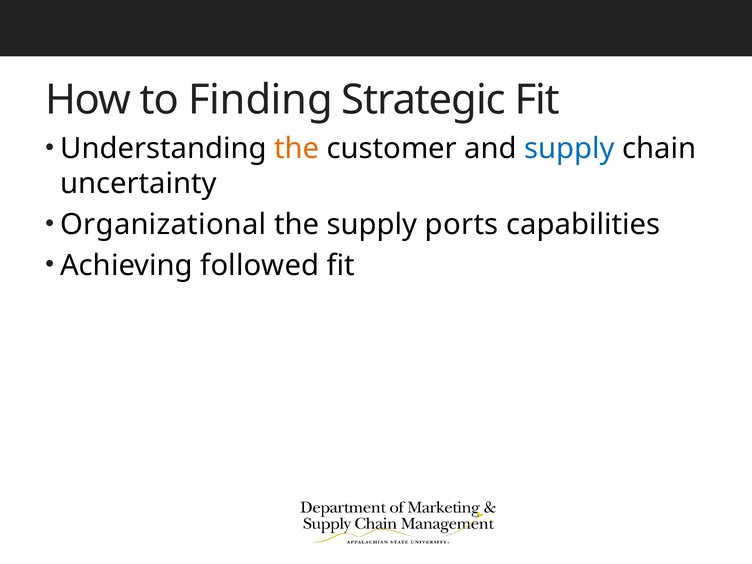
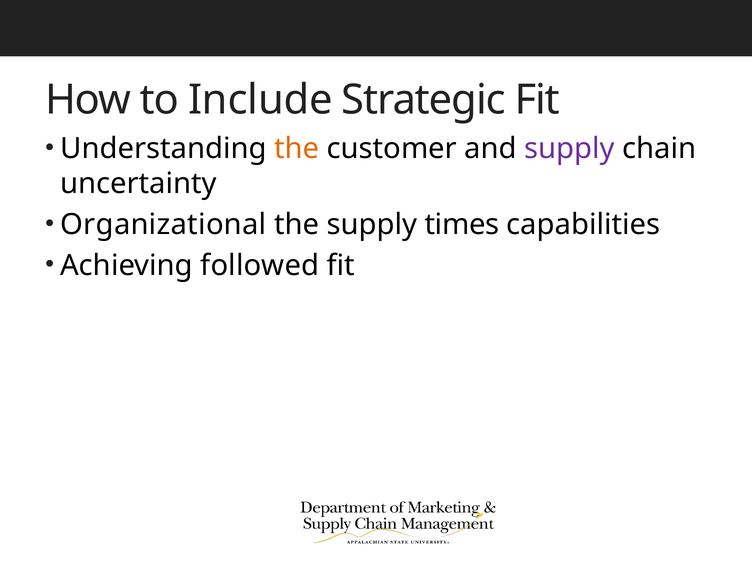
Finding: Finding -> Include
supply at (570, 149) colour: blue -> purple
ports: ports -> times
